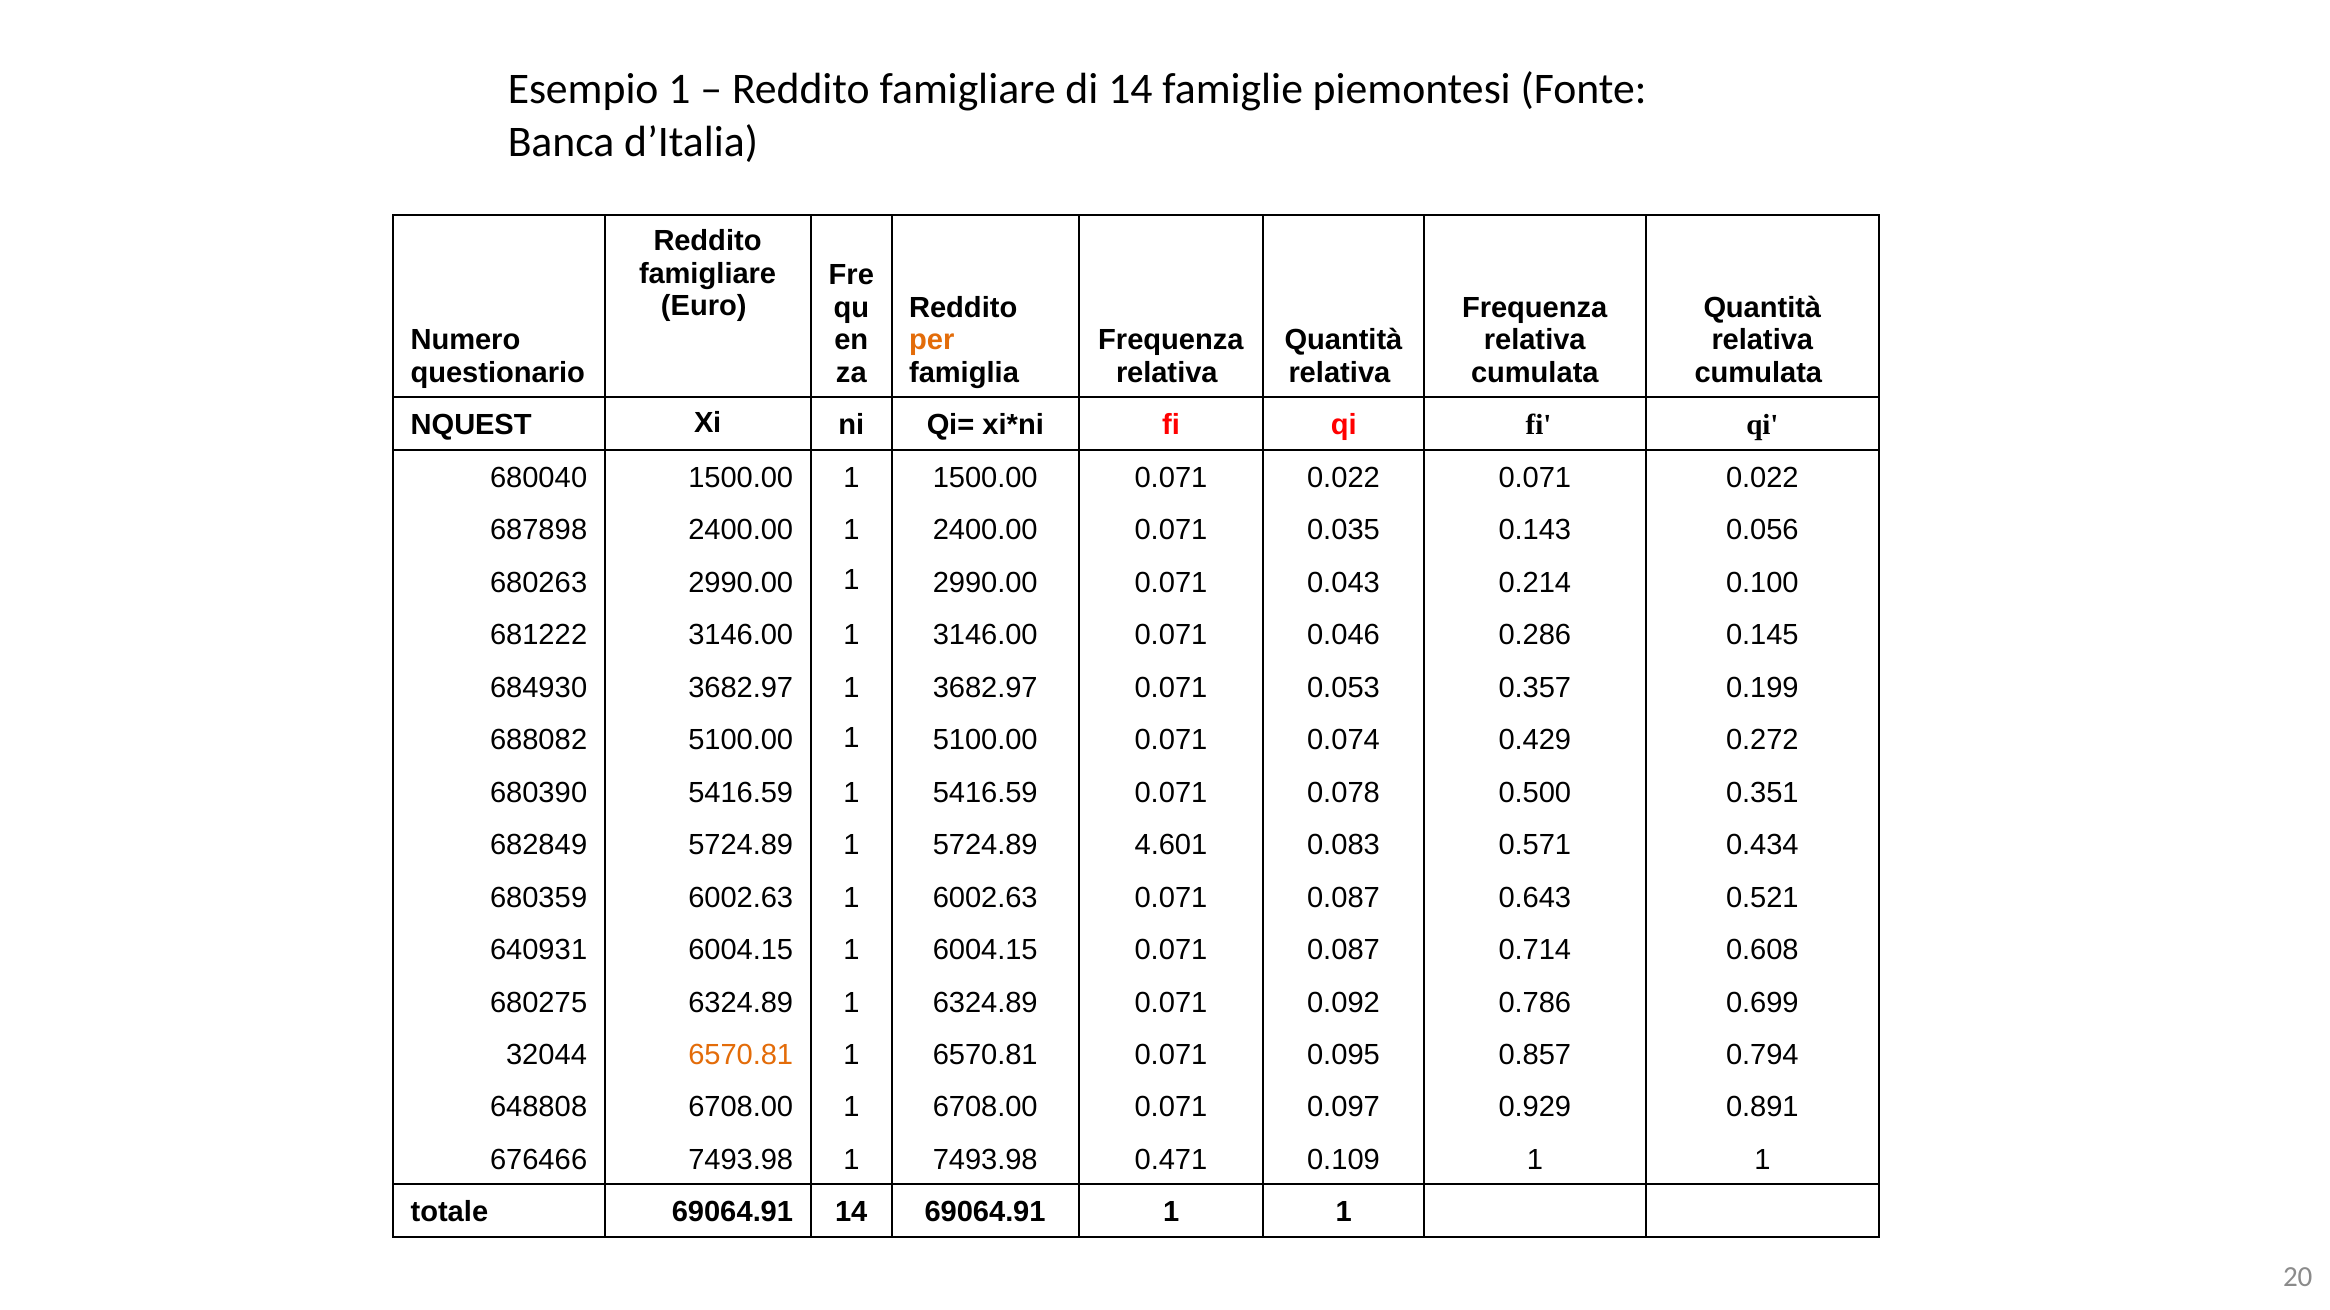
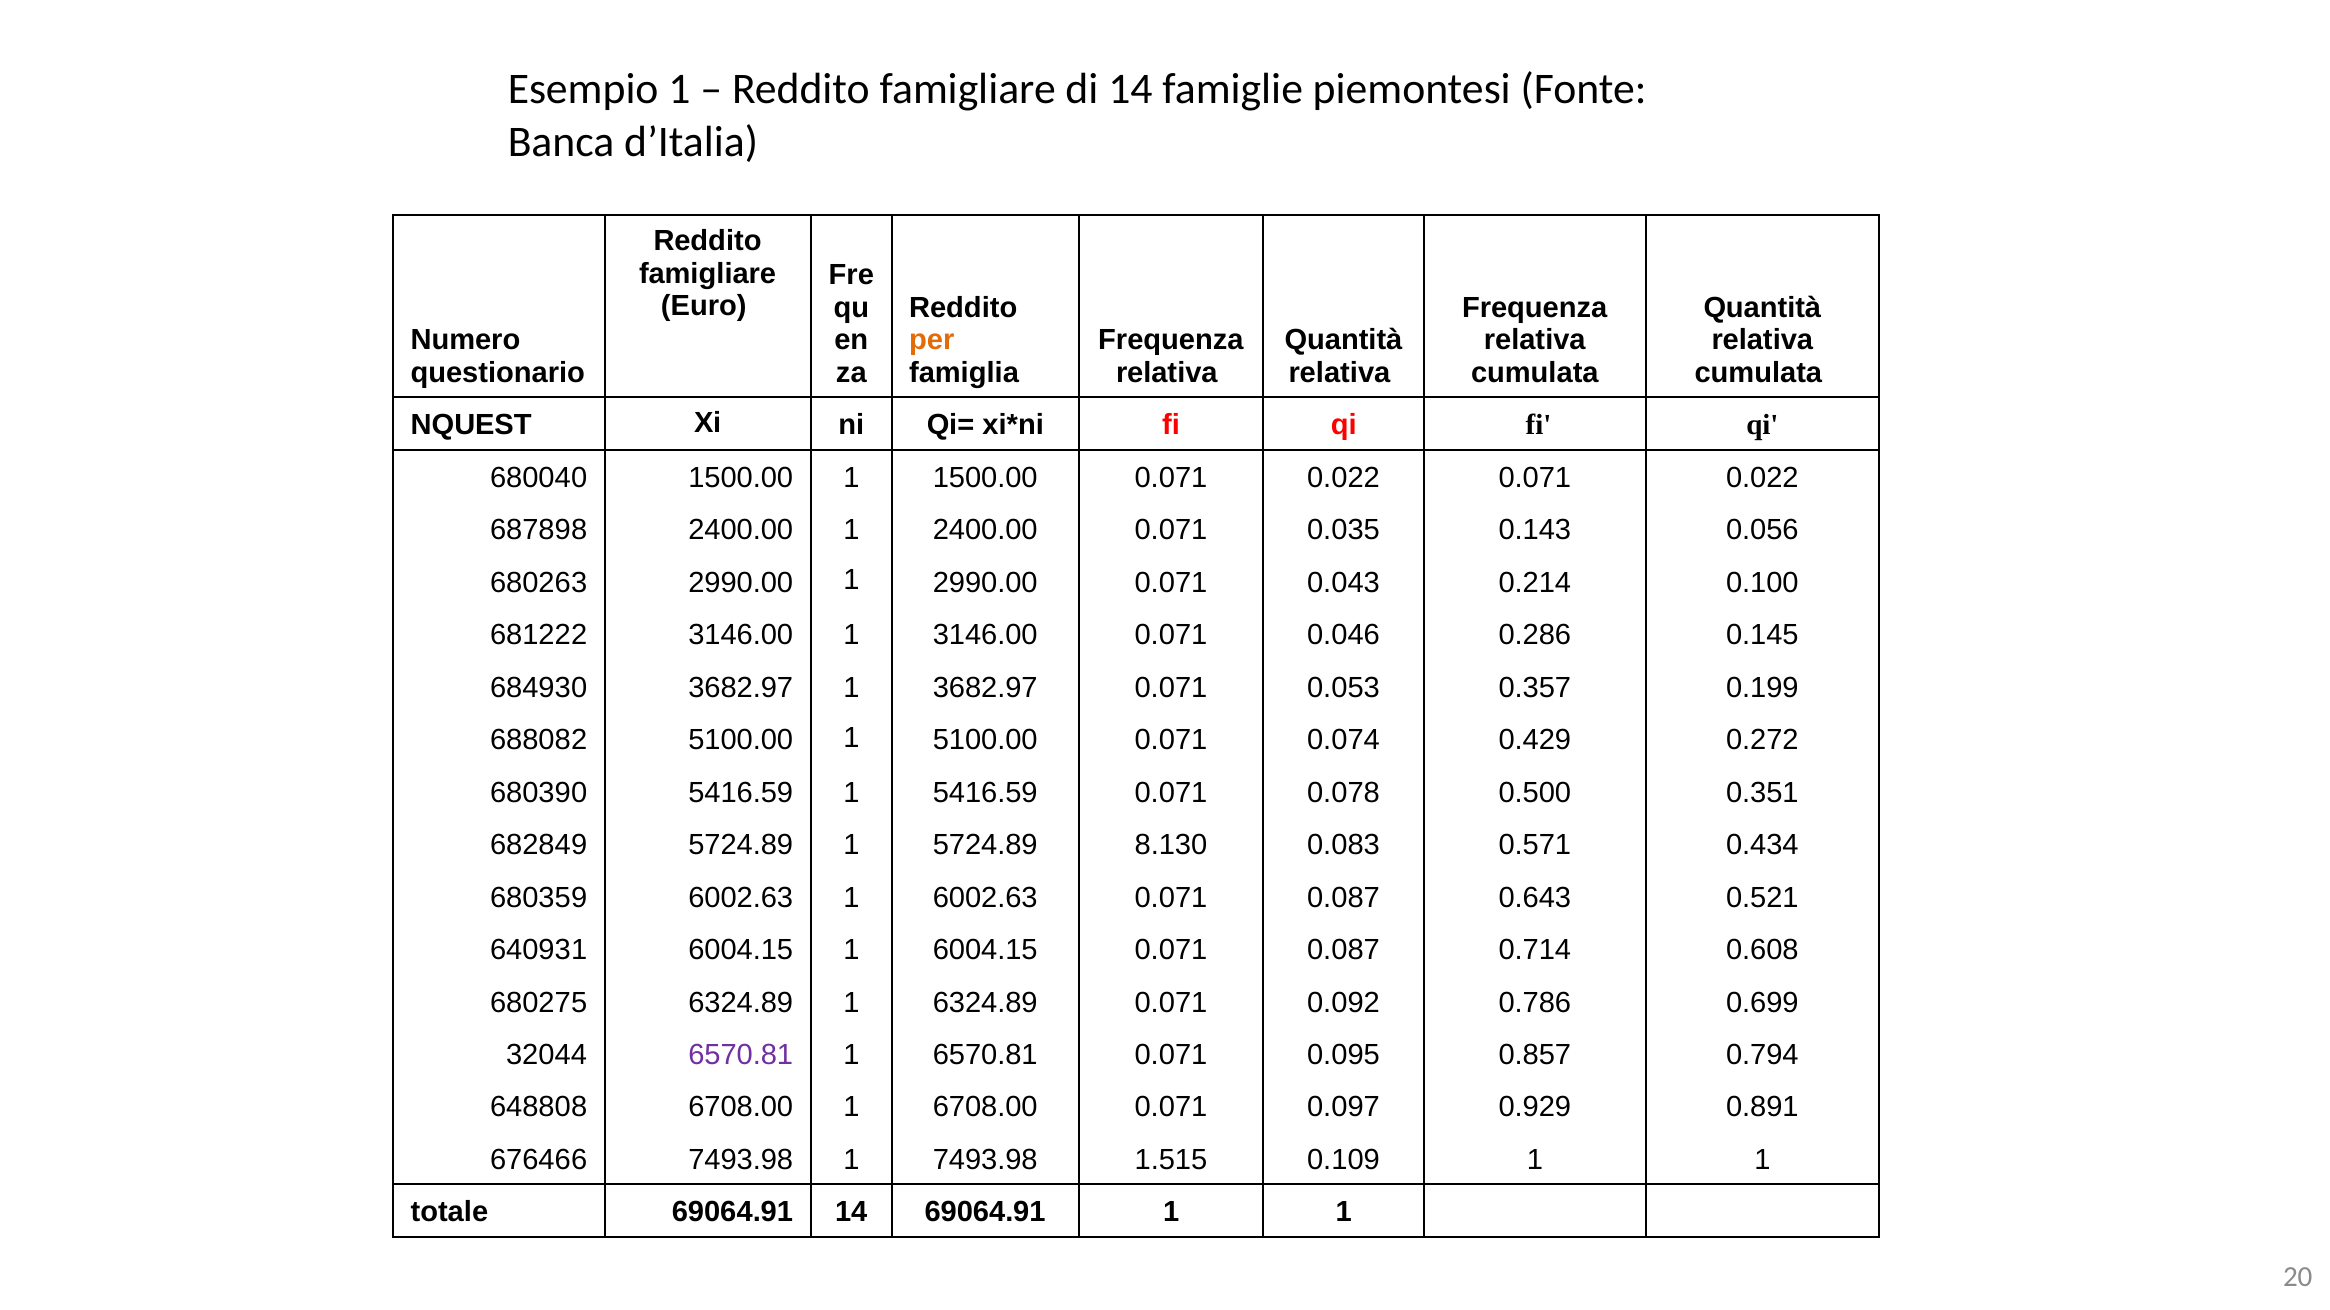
4.601: 4.601 -> 8.130
6570.81 at (741, 1055) colour: orange -> purple
0.471: 0.471 -> 1.515
